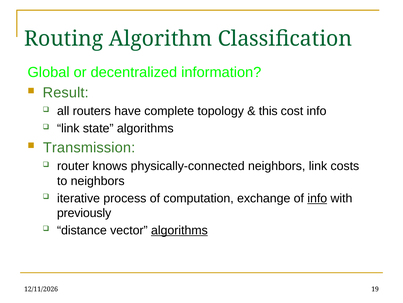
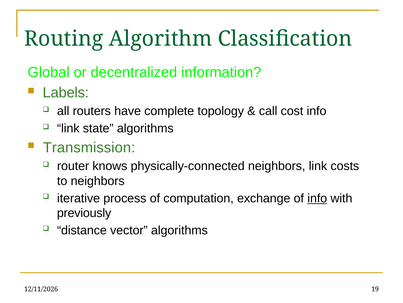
Result: Result -> Labels
this: this -> call
algorithms at (179, 230) underline: present -> none
